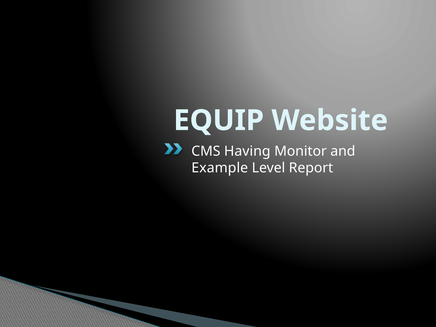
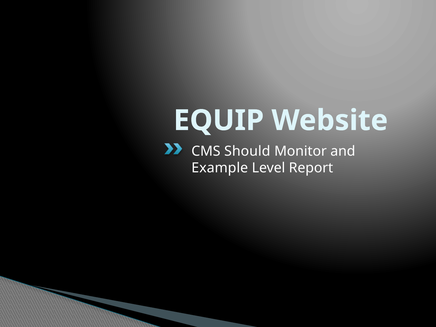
Having: Having -> Should
